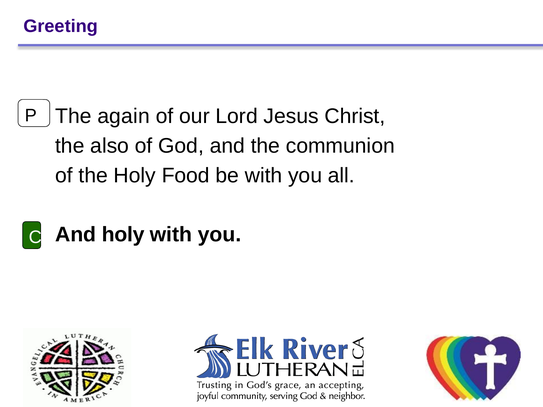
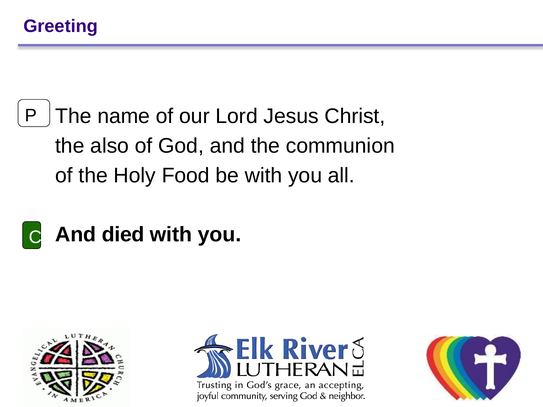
again: again -> name
And holy: holy -> died
